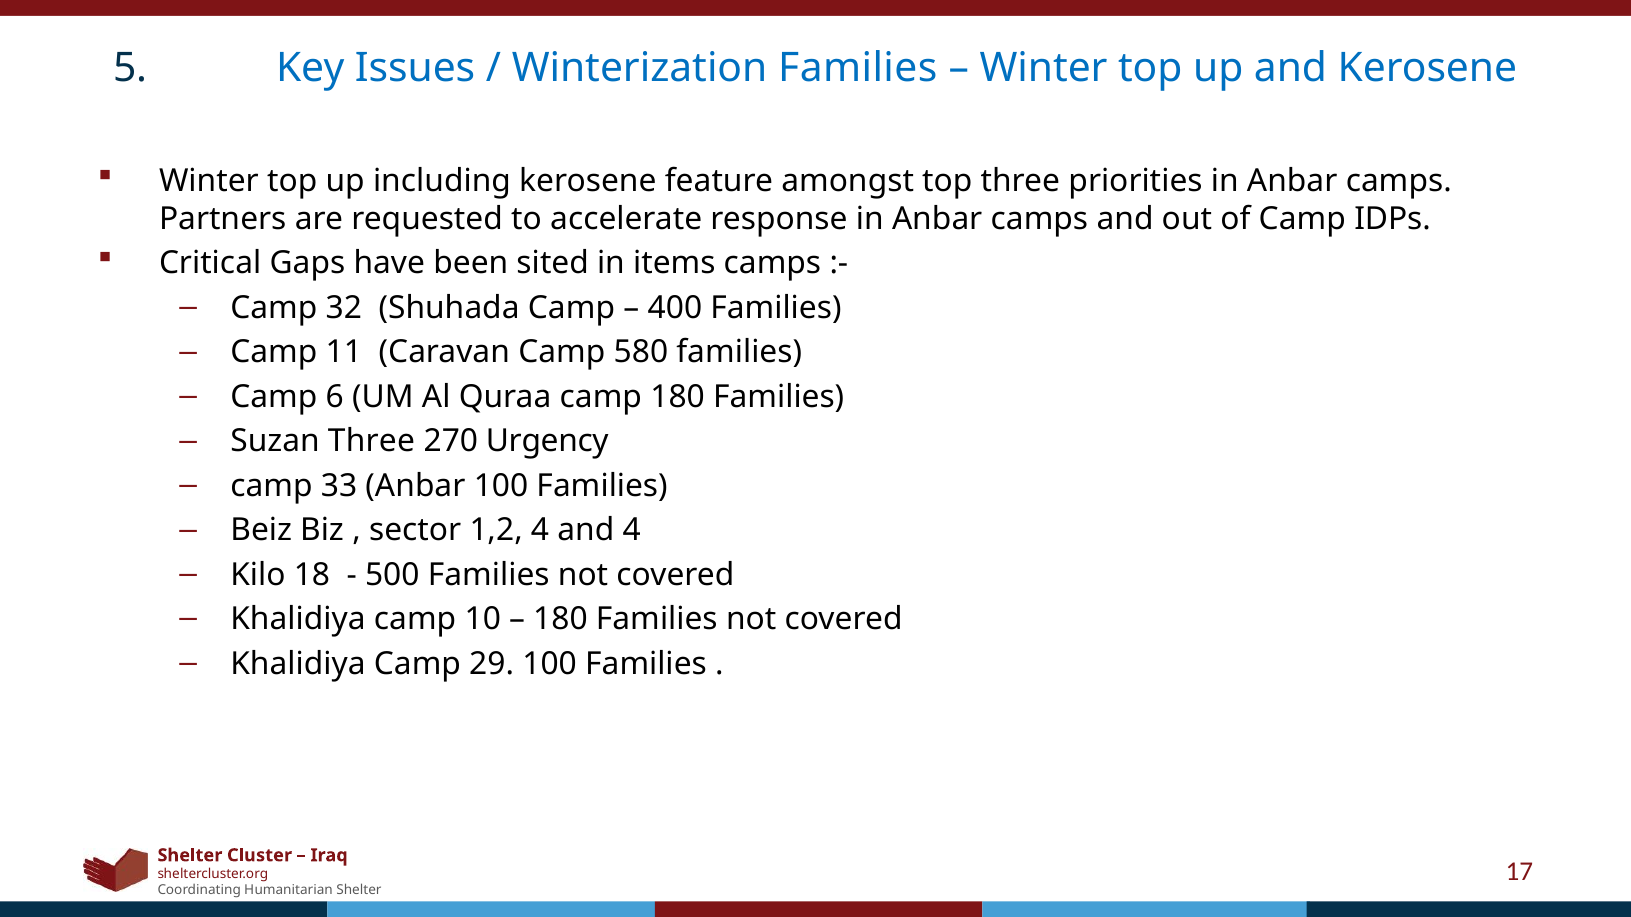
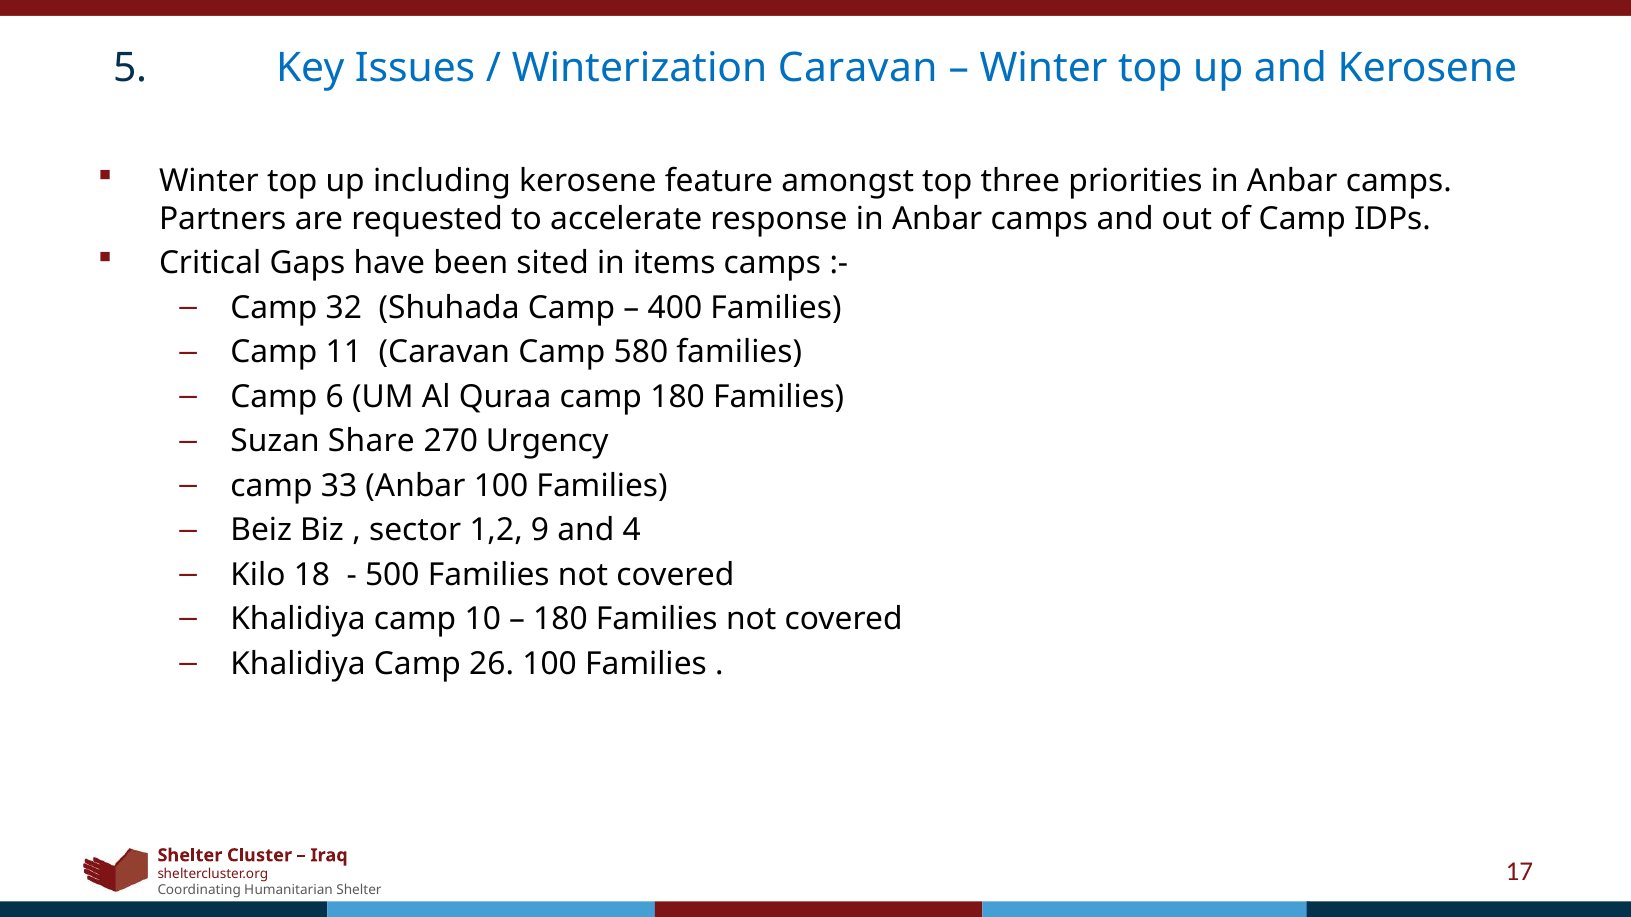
Winterization Families: Families -> Caravan
Suzan Three: Three -> Share
1,2 4: 4 -> 9
29: 29 -> 26
